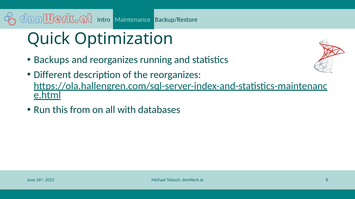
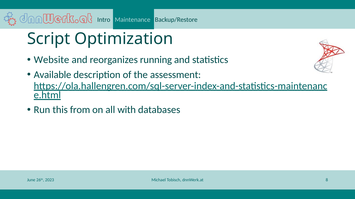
Quick: Quick -> Script
Backups: Backups -> Website
Different: Different -> Available
the reorganizes: reorganizes -> assessment
